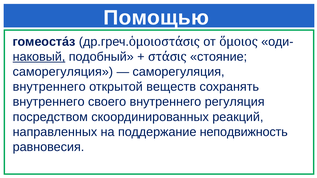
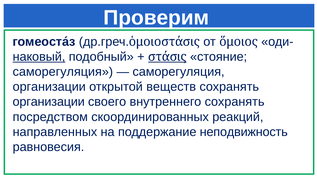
Помощью: Помощью -> Проверим
στάσις underline: none -> present
внутреннего at (49, 87): внутреннего -> организации
внутреннего at (49, 102): внутреннего -> организации
внутреннего регуляция: регуляция -> сохранять
